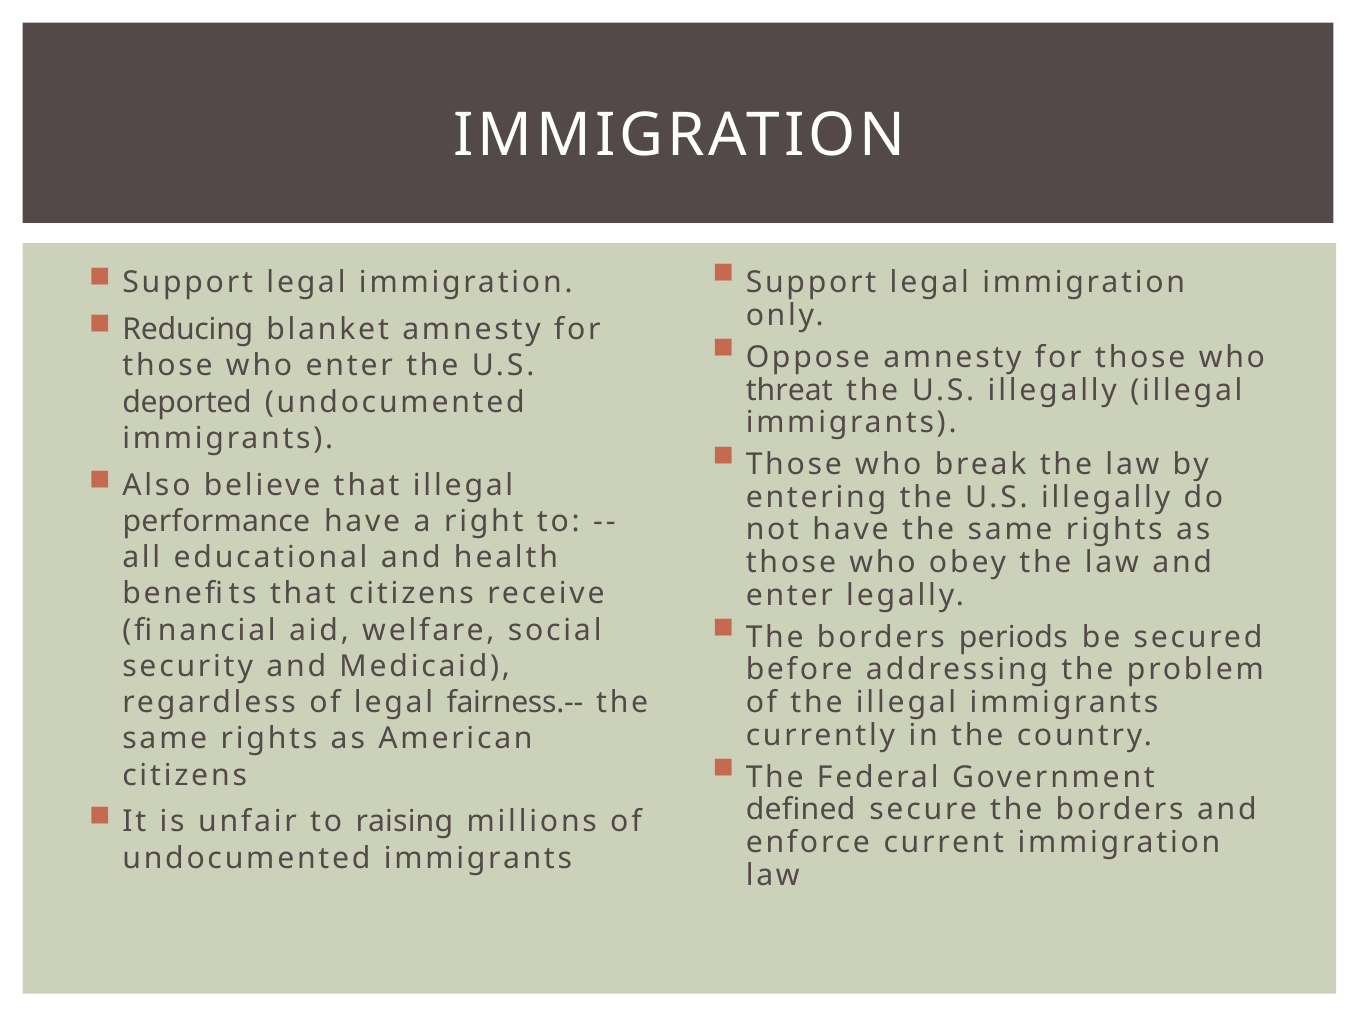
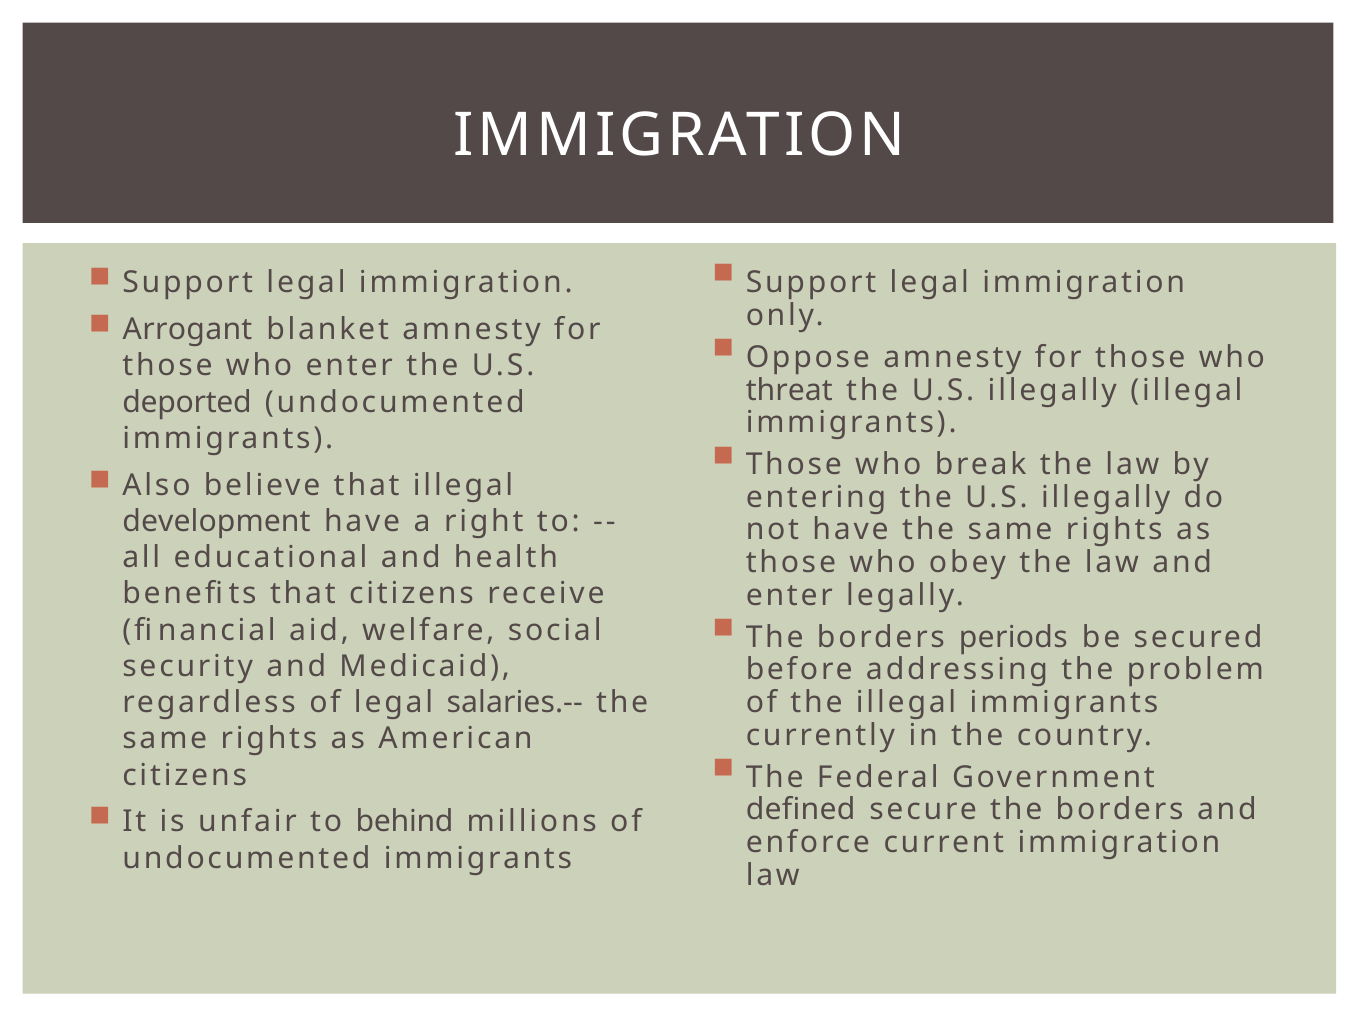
Reducing: Reducing -> Arrogant
performance: performance -> development
fairness.--: fairness.-- -> salaries.--
raising: raising -> behind
